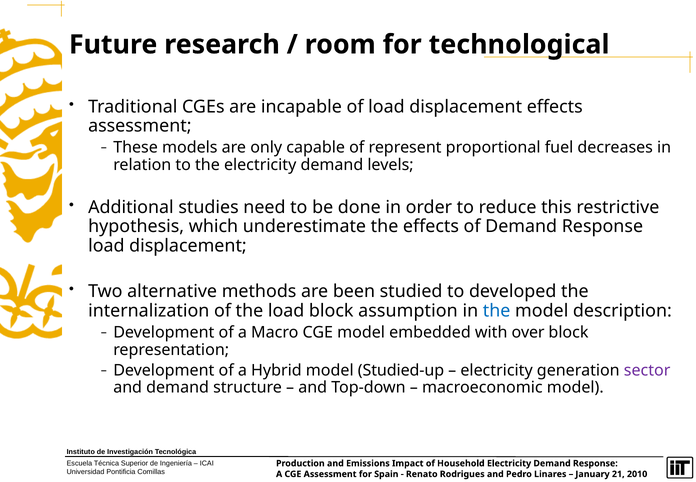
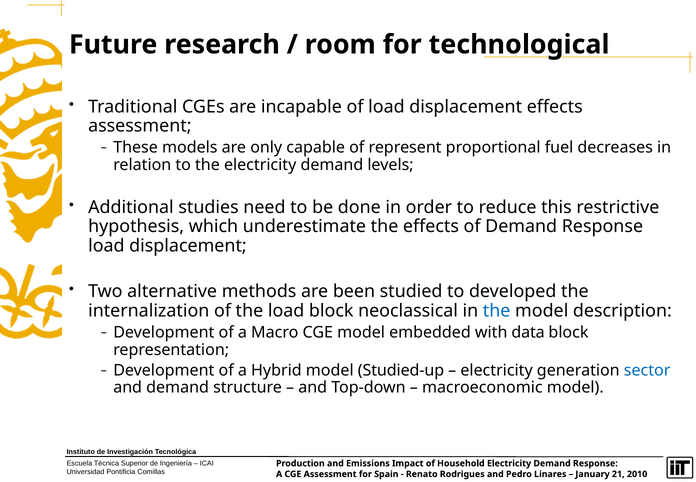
assumption: assumption -> neoclassical
over: over -> data
sector colour: purple -> blue
